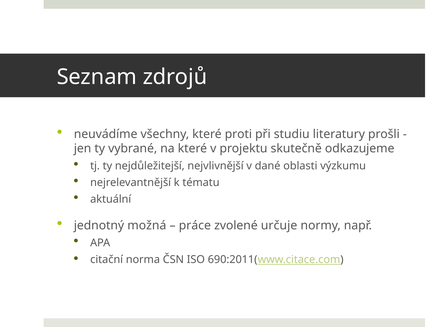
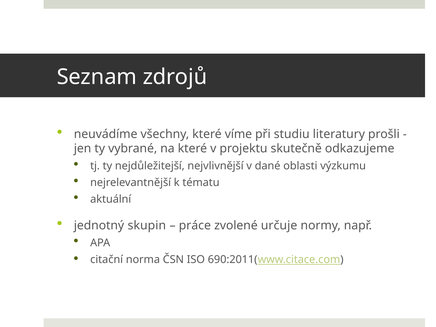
proti: proti -> víme
možná: možná -> skupin
